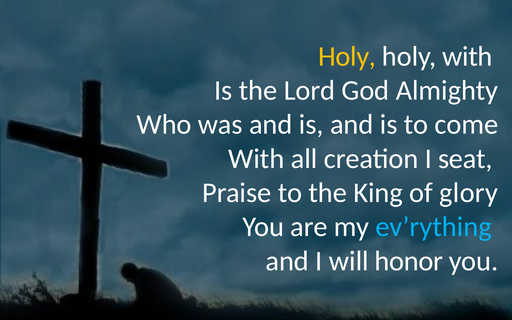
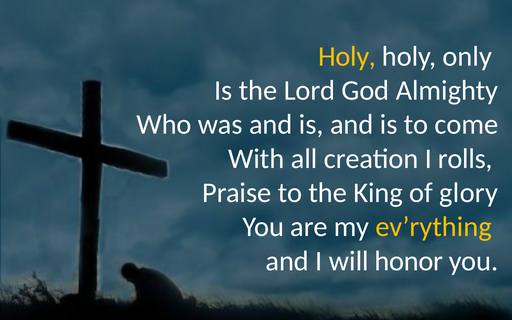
holy with: with -> only
seat: seat -> rolls
ev’rything colour: light blue -> yellow
